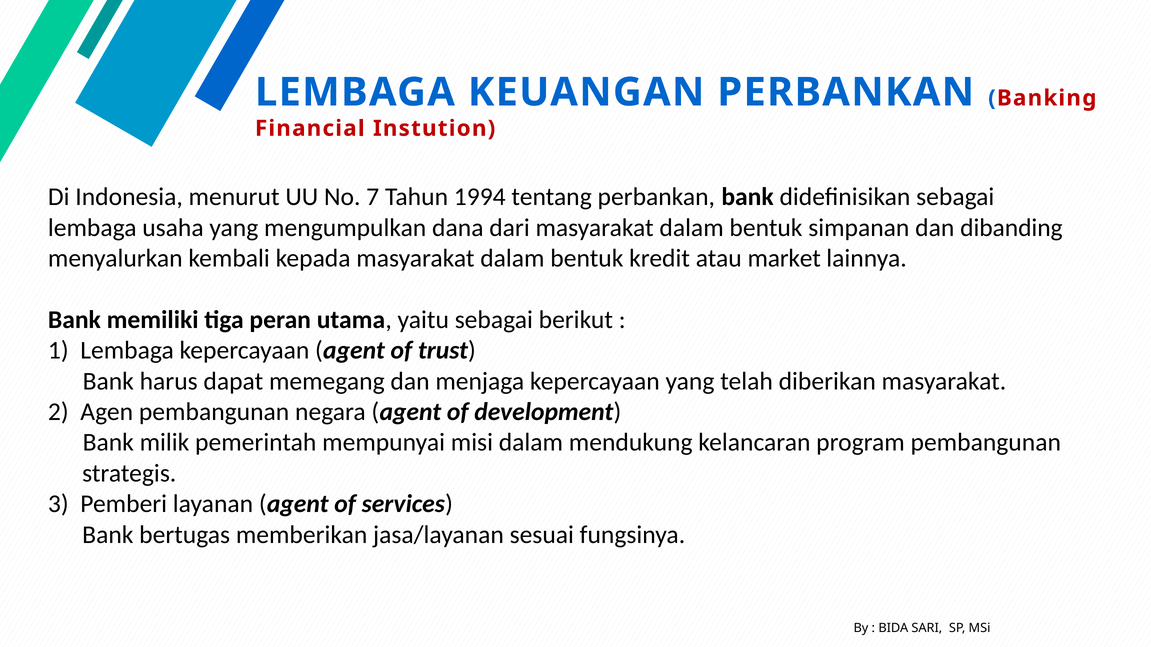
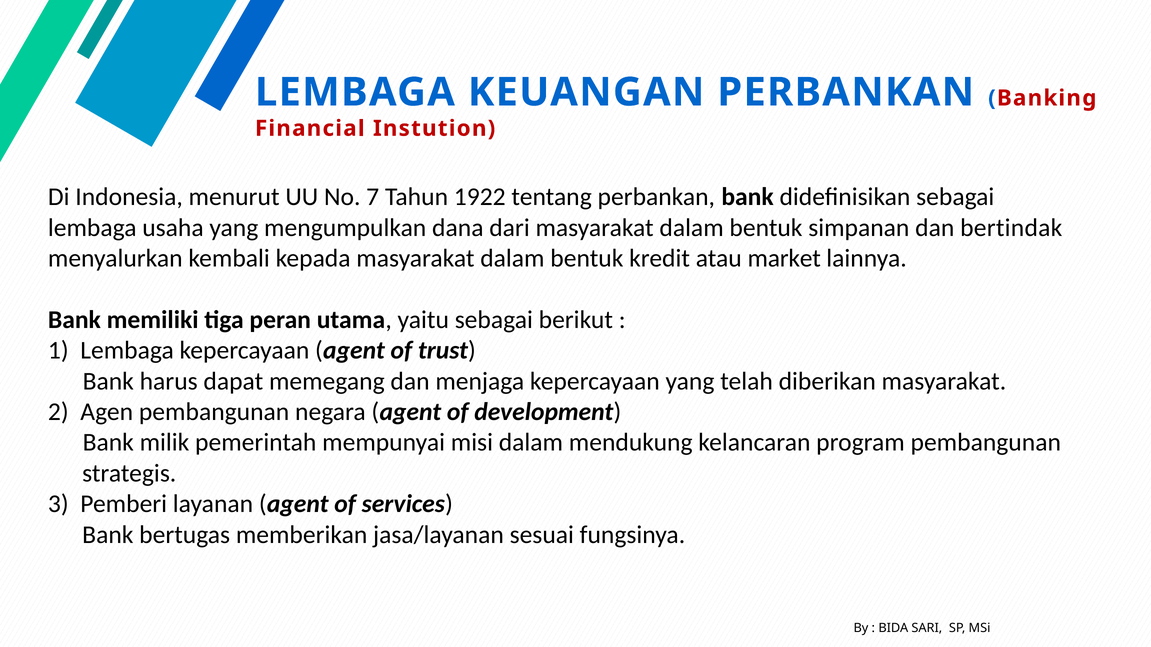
1994: 1994 -> 1922
dibanding: dibanding -> bertindak
